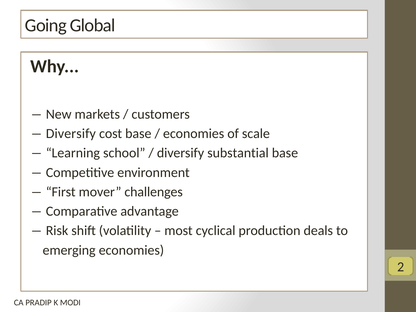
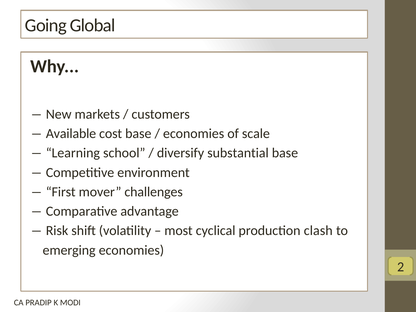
Diversify at (71, 134): Diversify -> Available
deals: deals -> clash
